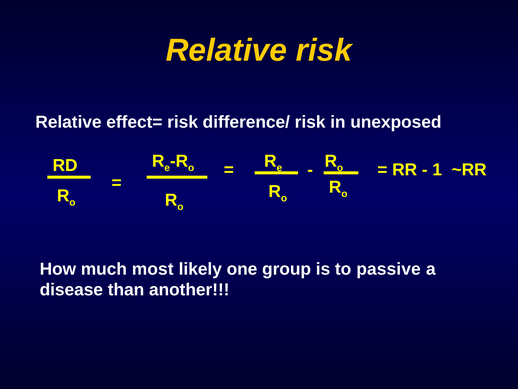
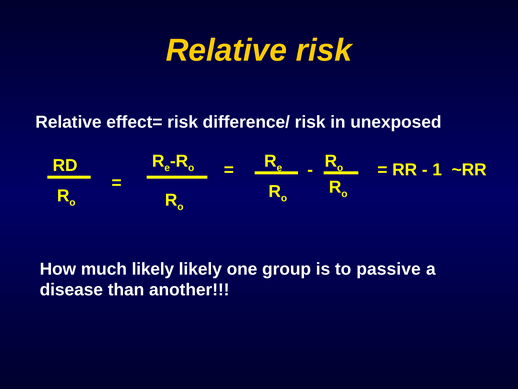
much most: most -> likely
